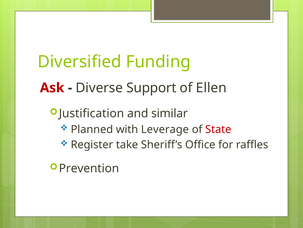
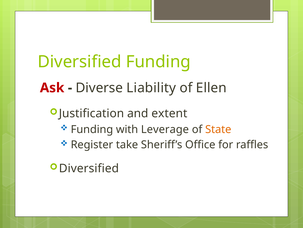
Support: Support -> Liability
similar: similar -> extent
Planned at (92, 129): Planned -> Funding
State colour: red -> orange
Prevention at (89, 168): Prevention -> Diversified
